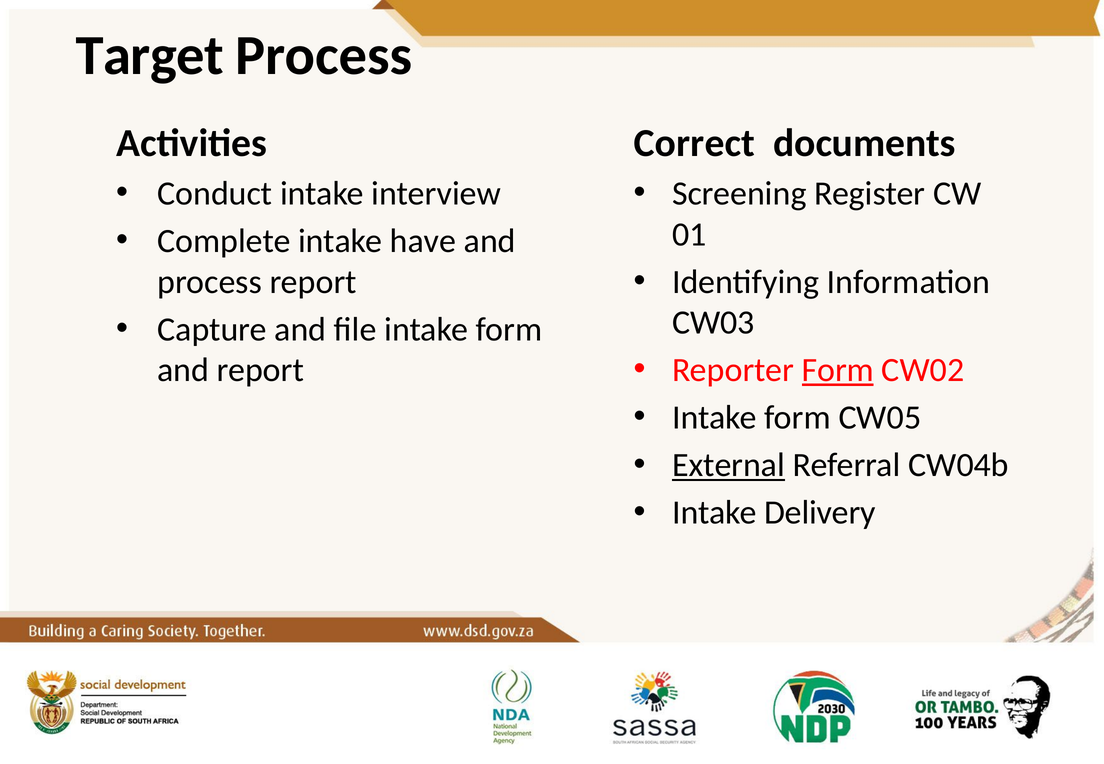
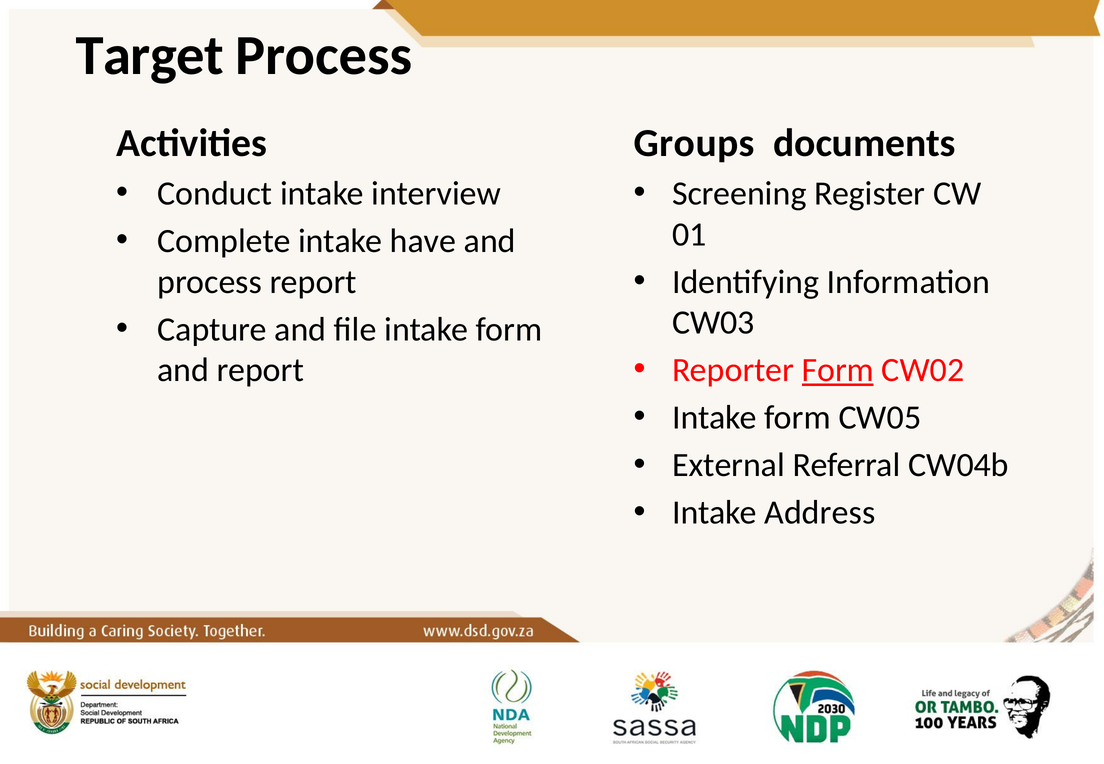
Correct: Correct -> Groups
External underline: present -> none
Delivery: Delivery -> Address
